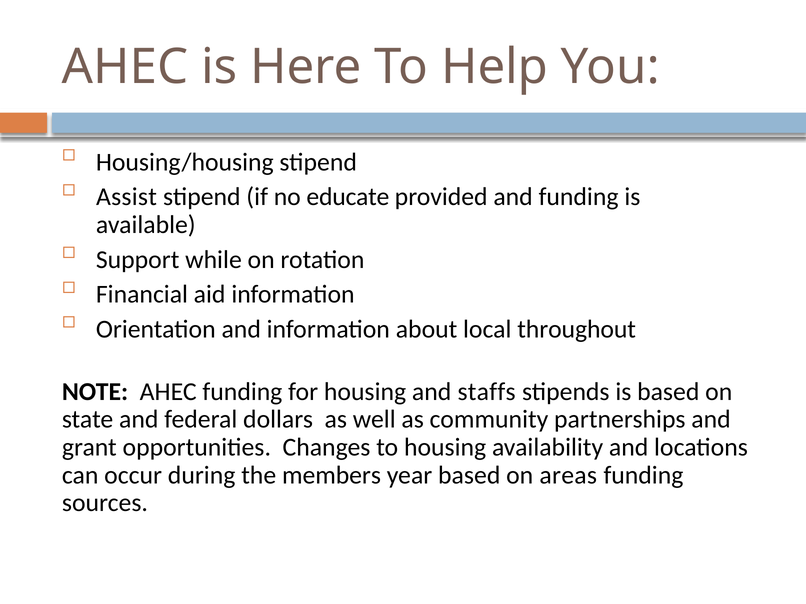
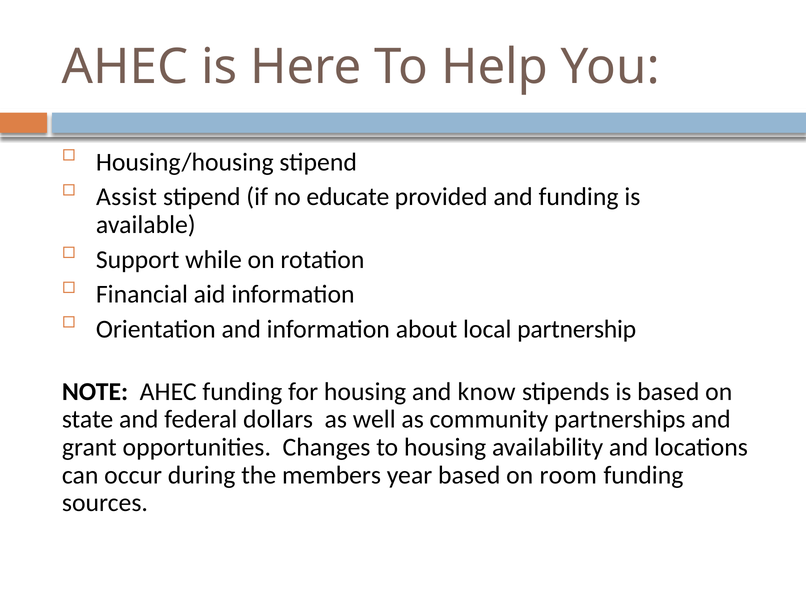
throughout: throughout -> partnership
staffs: staffs -> know
areas: areas -> room
